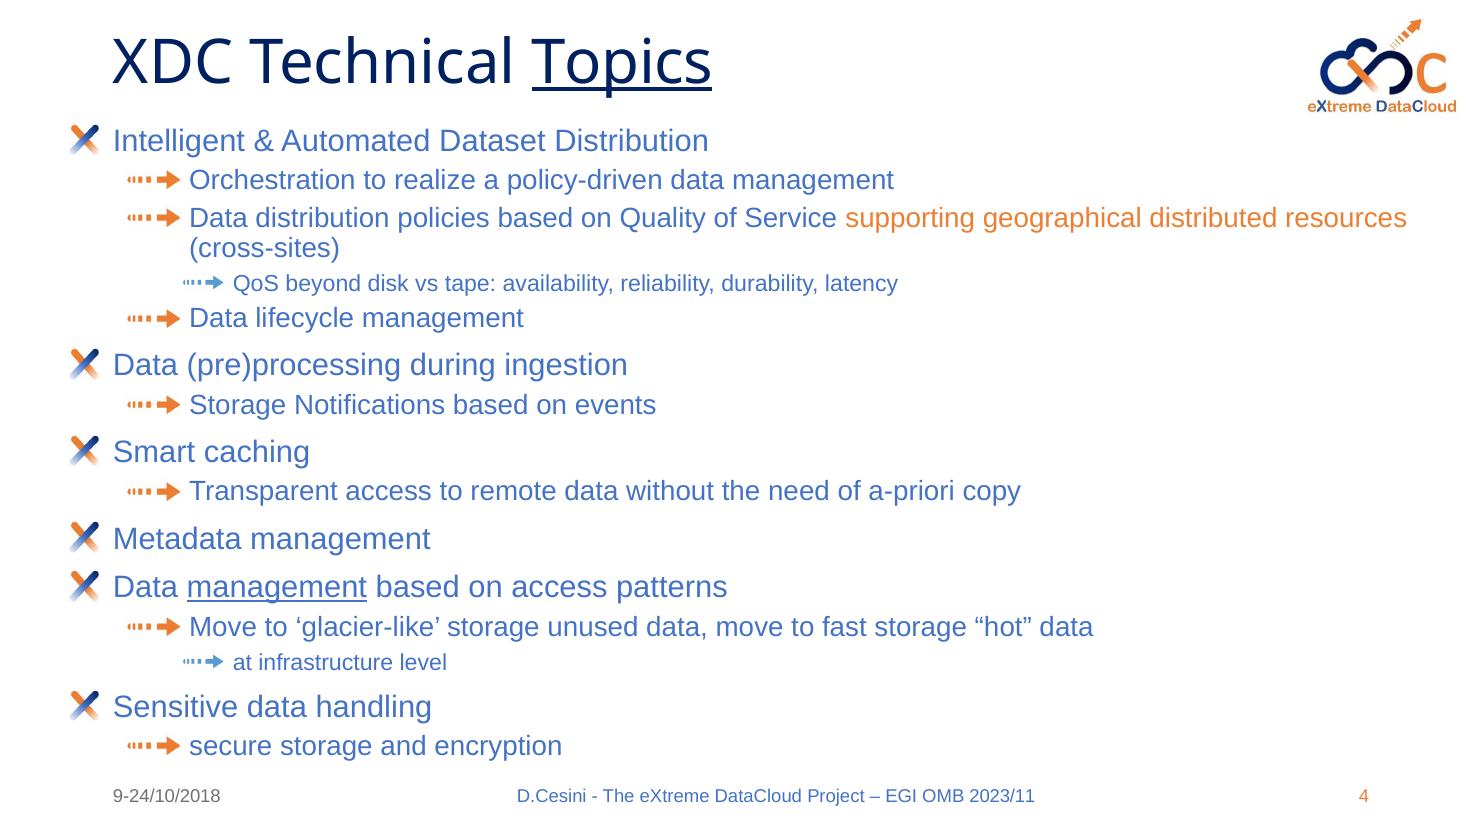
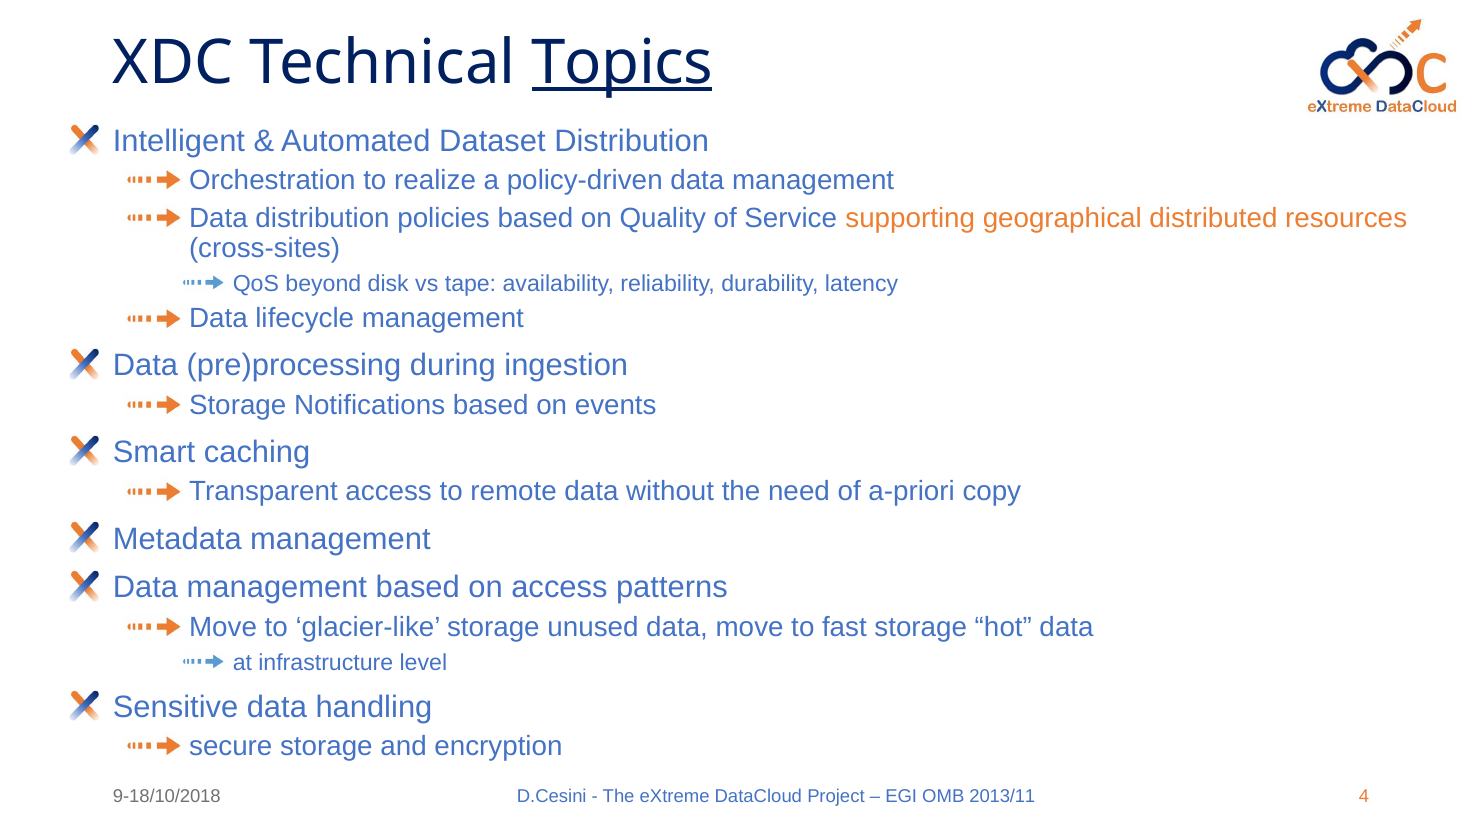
management at (277, 587) underline: present -> none
9-24/10/2018: 9-24/10/2018 -> 9-18/10/2018
2023/11: 2023/11 -> 2013/11
